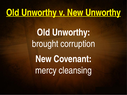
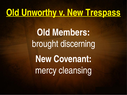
New Unworthy: Unworthy -> Trespass
Unworthy at (71, 33): Unworthy -> Members
corruption: corruption -> discerning
